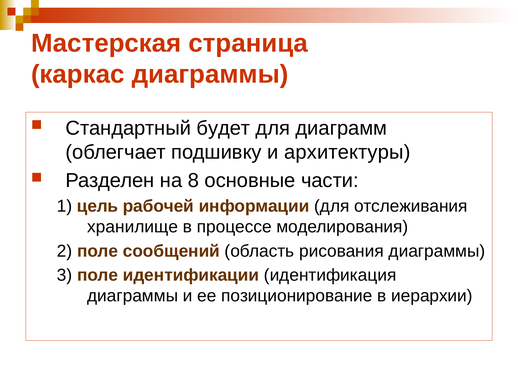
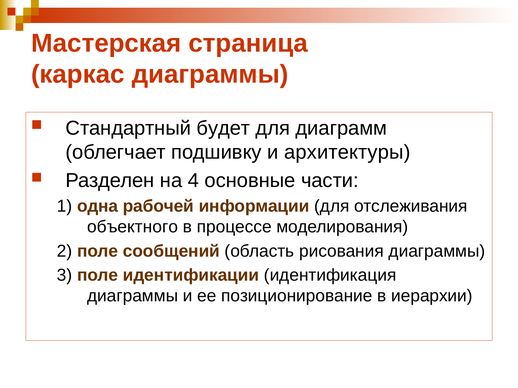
8: 8 -> 4
цель: цель -> одна
хранилище: хранилище -> объектного
